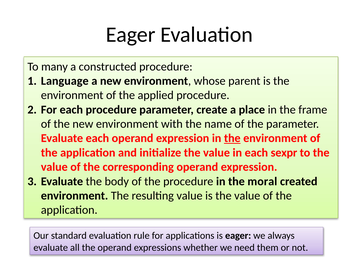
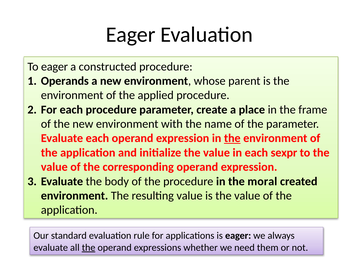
To many: many -> eager
Language: Language -> Operands
the at (89, 248) underline: none -> present
